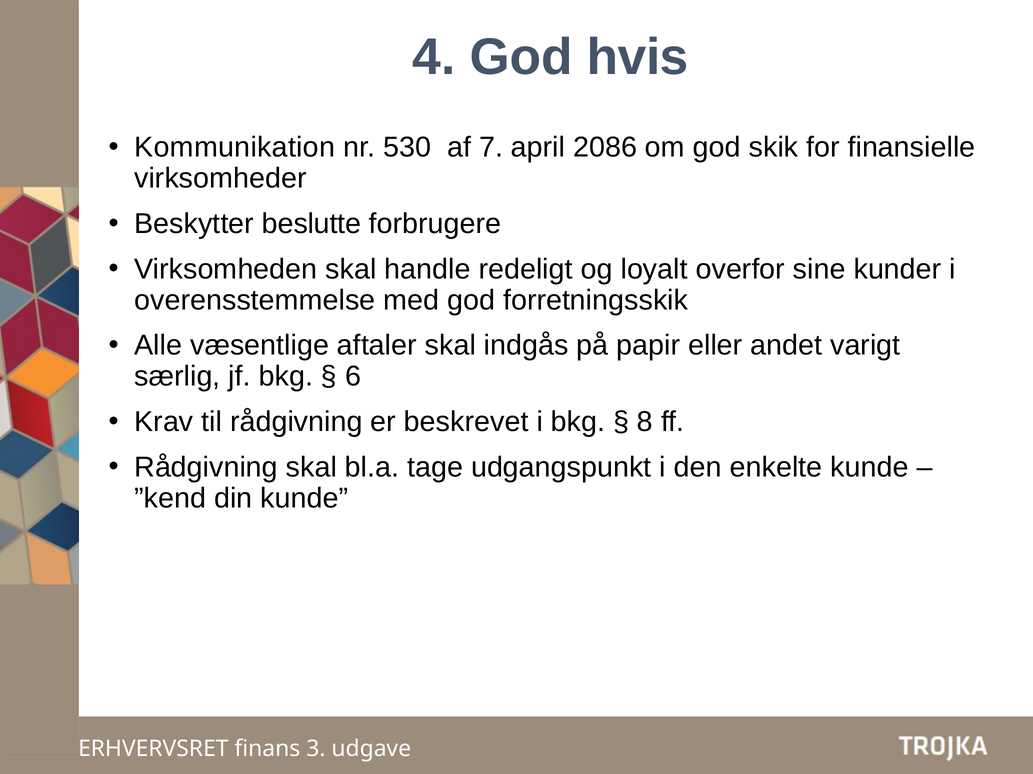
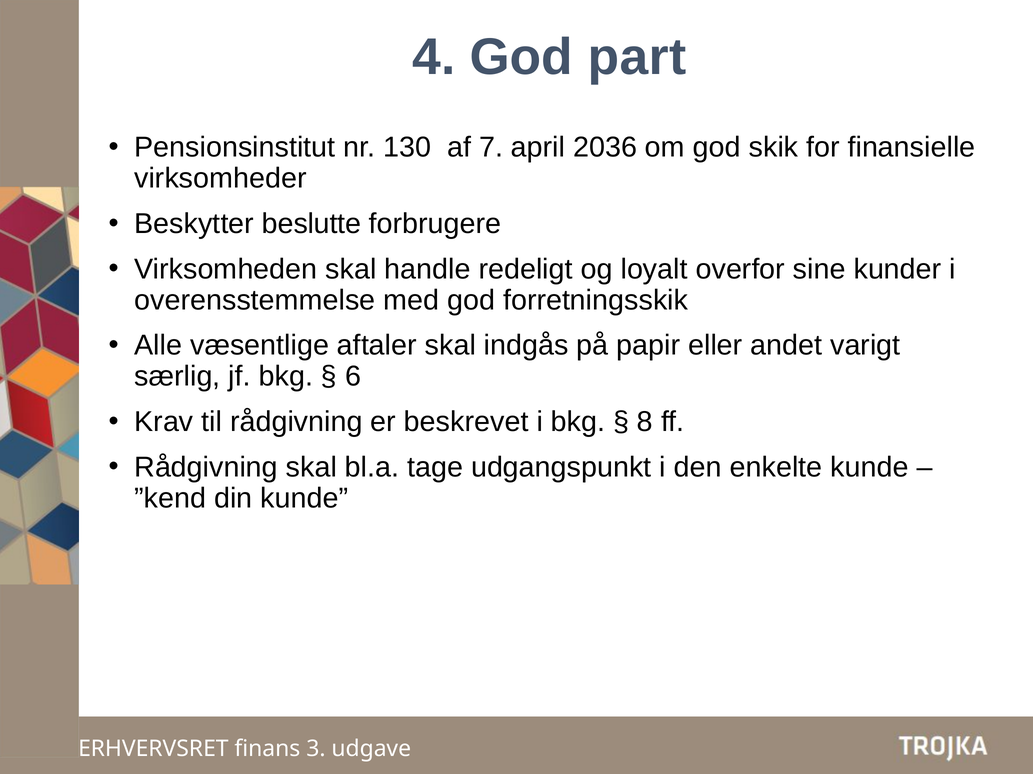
hvis: hvis -> part
Kommunikation: Kommunikation -> Pensionsinstitut
530: 530 -> 130
2086: 2086 -> 2036
